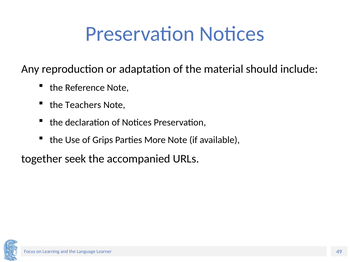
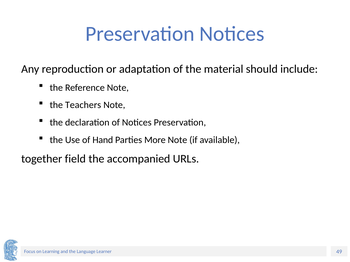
Grips: Grips -> Hand
seek: seek -> field
